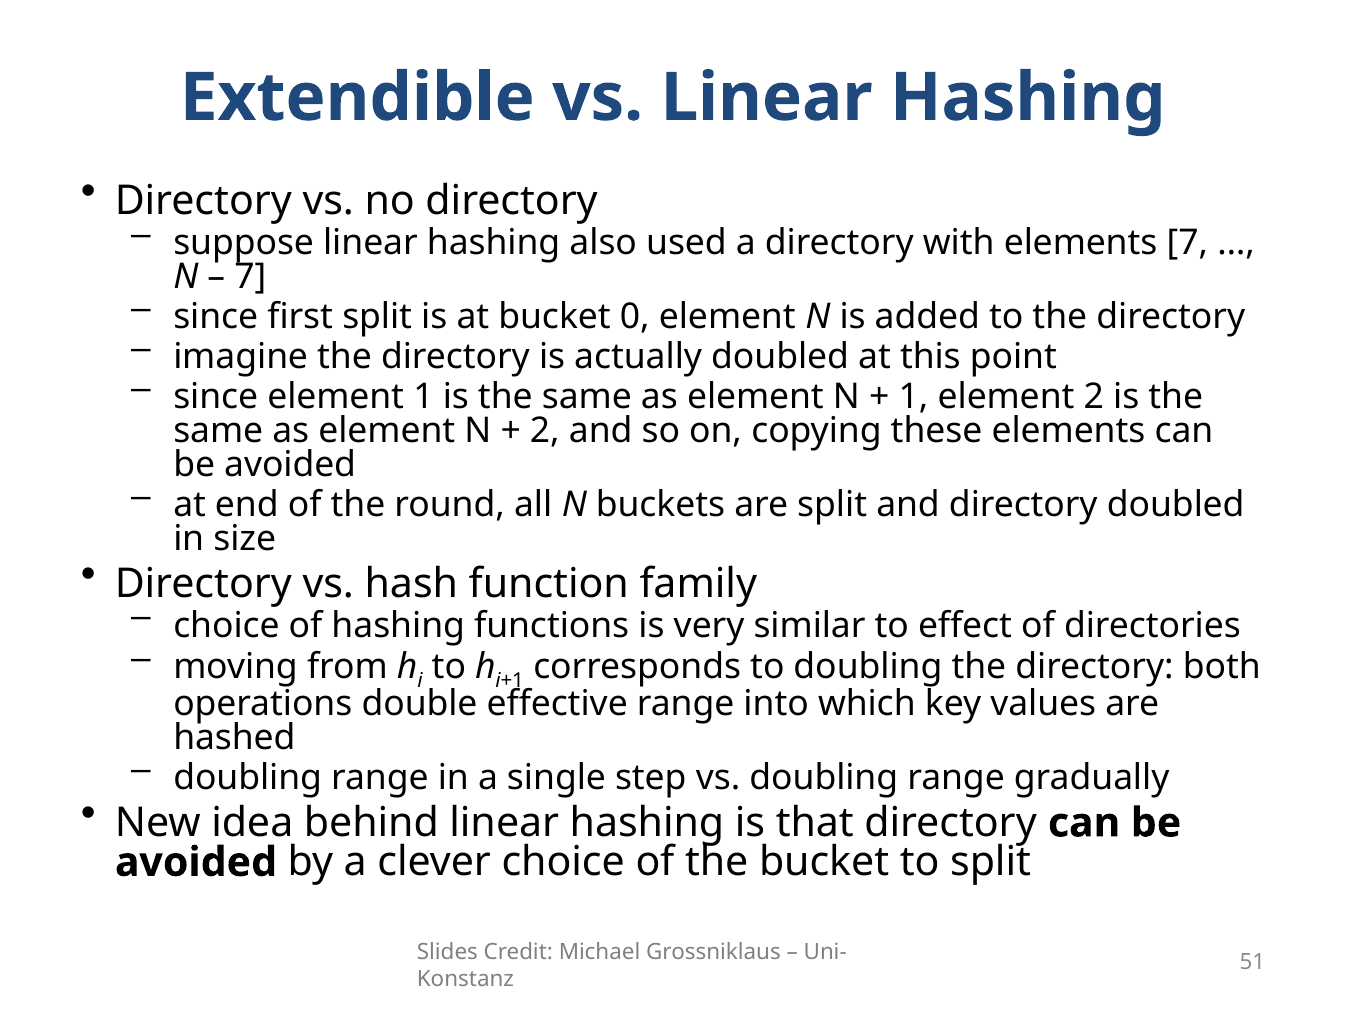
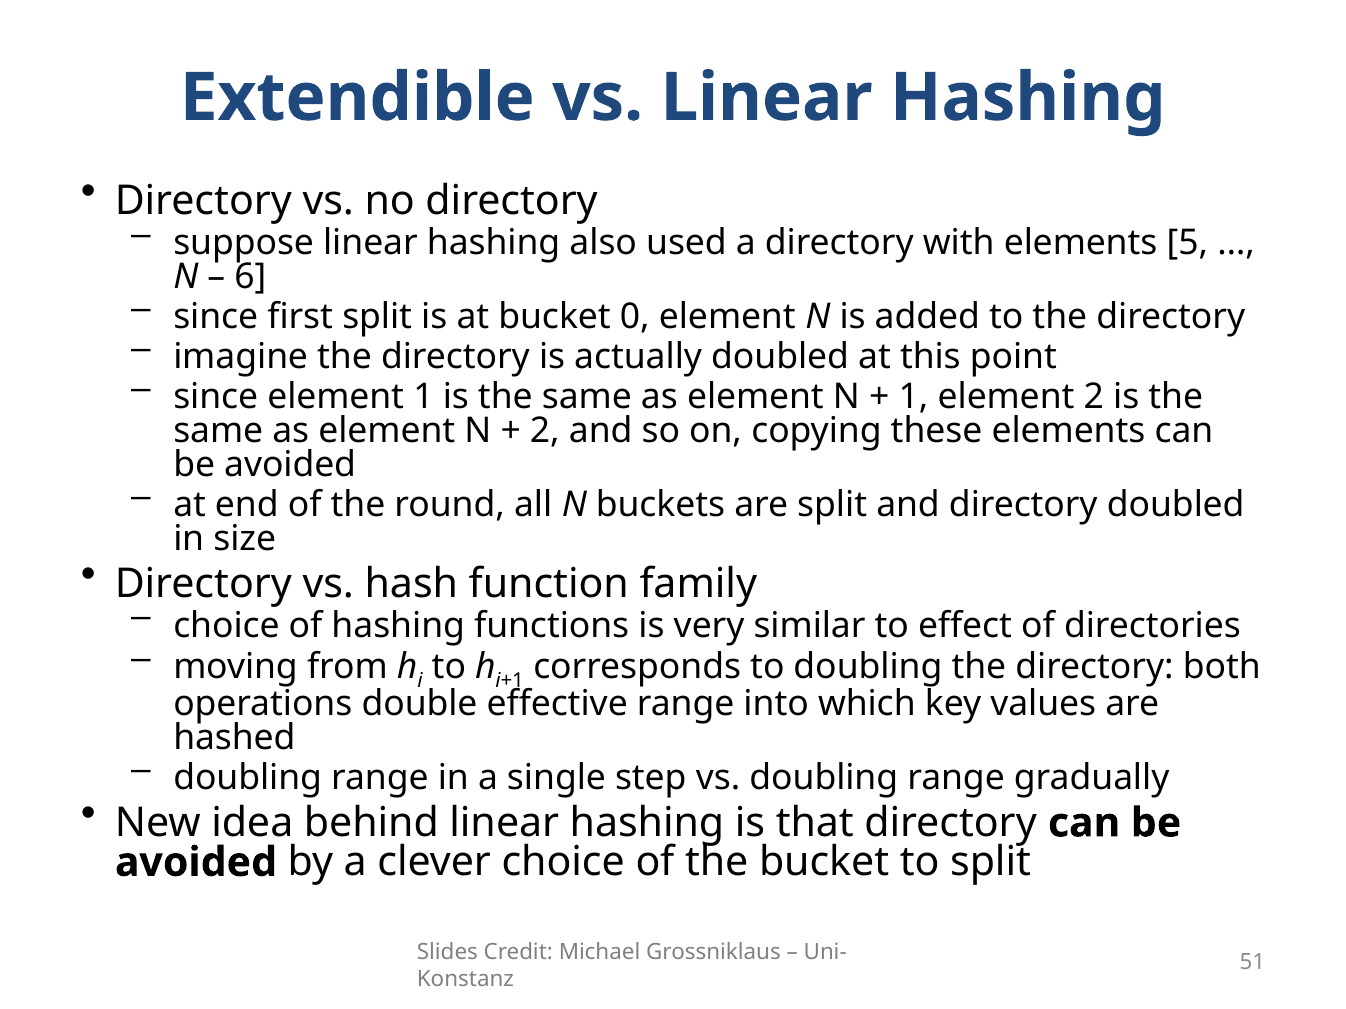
elements 7: 7 -> 5
7 at (250, 277): 7 -> 6
